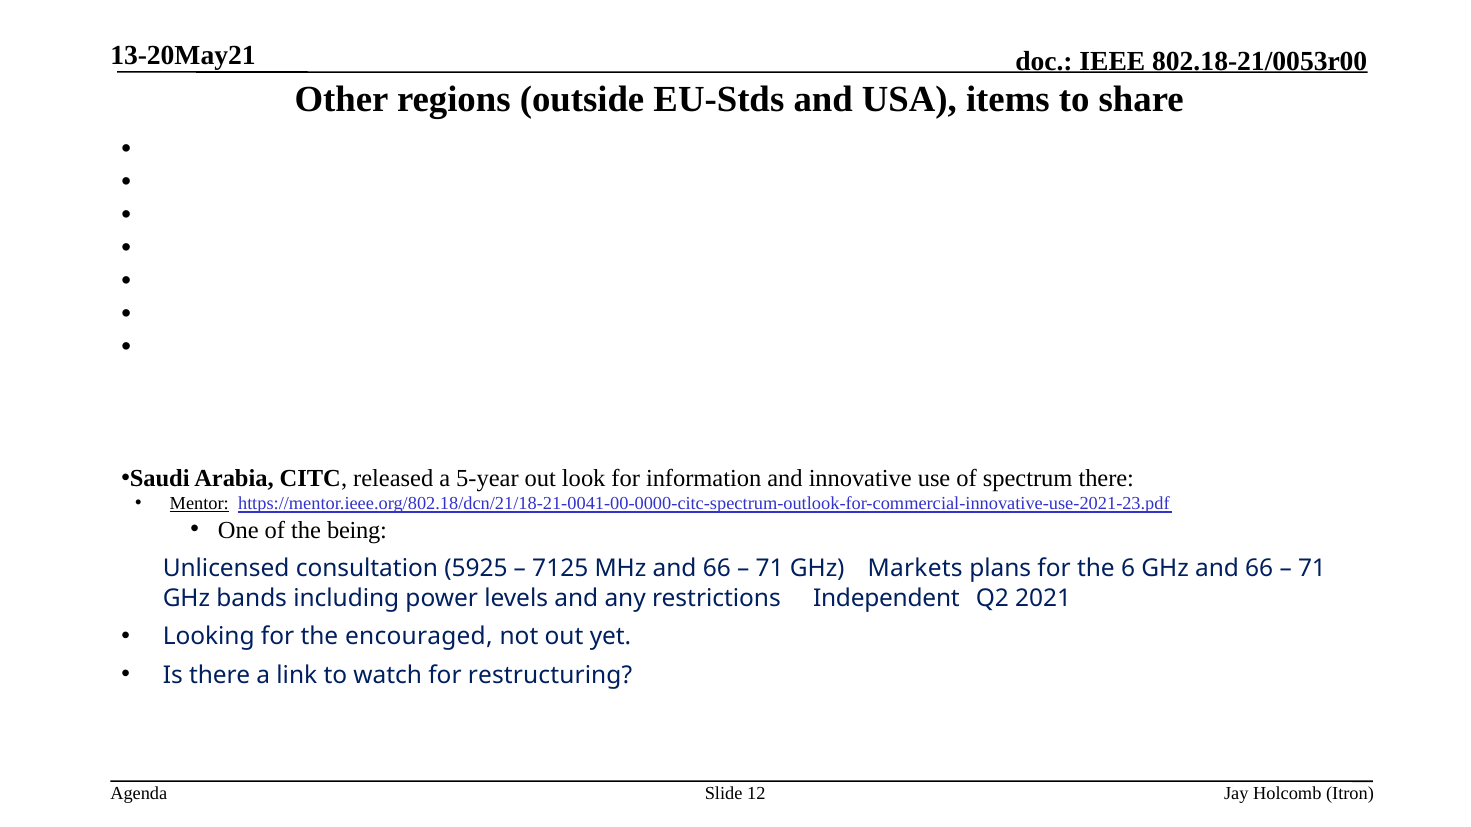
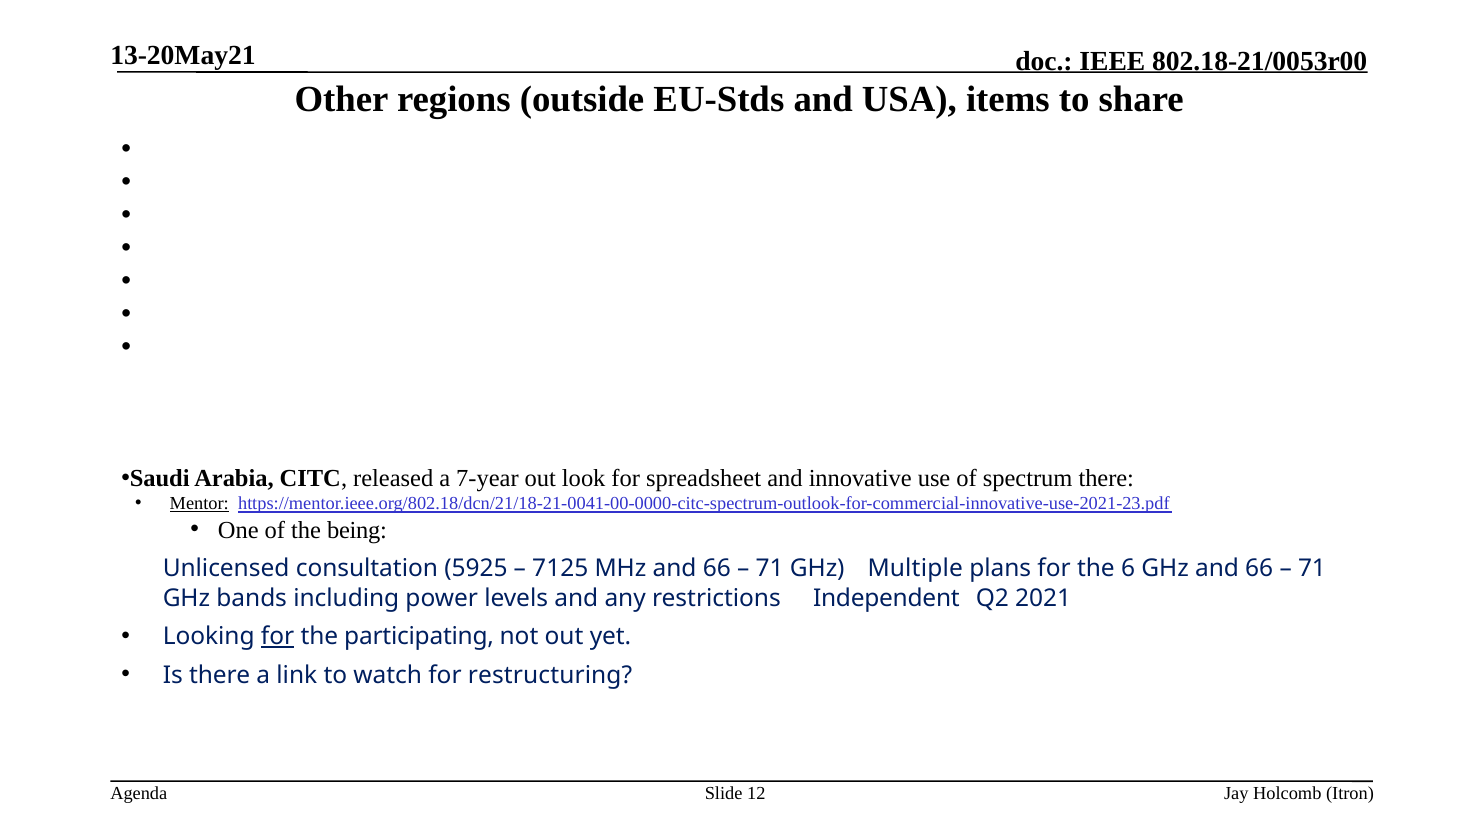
5-year: 5-year -> 7-year
information: information -> spreadsheet
Markets: Markets -> Multiple
for at (278, 637) underline: none -> present
encouraged: encouraged -> participating
